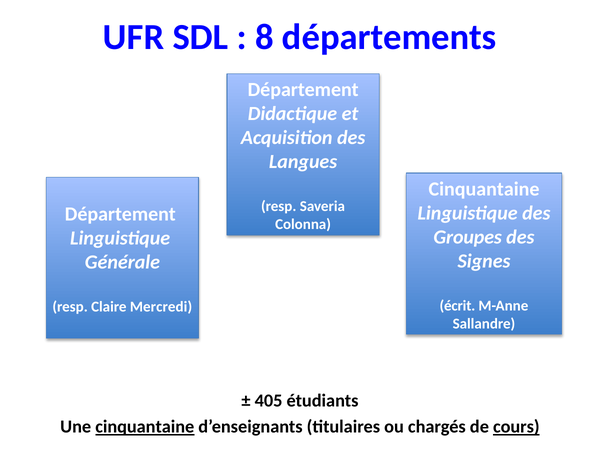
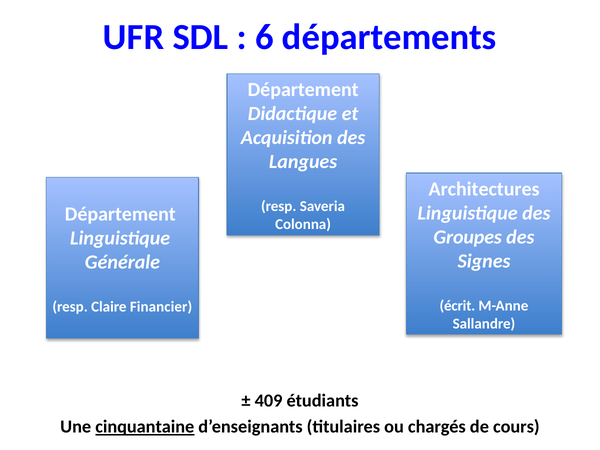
8: 8 -> 6
Cinquantaine at (484, 189): Cinquantaine -> Architectures
Mercredi: Mercredi -> Financier
405: 405 -> 409
cours underline: present -> none
